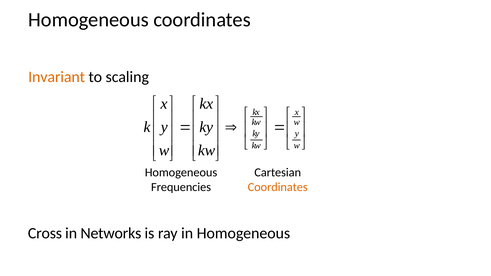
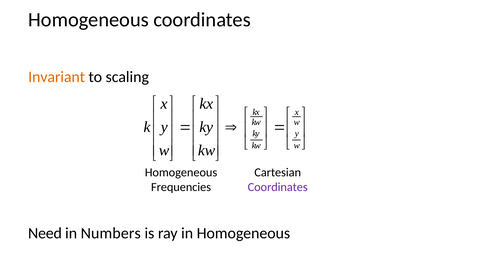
Coordinates at (278, 187) colour: orange -> purple
Cross: Cross -> Need
Networks: Networks -> Numbers
